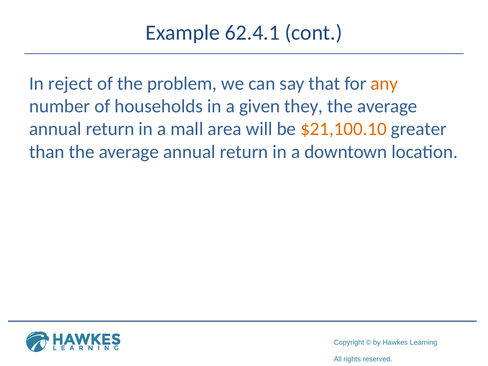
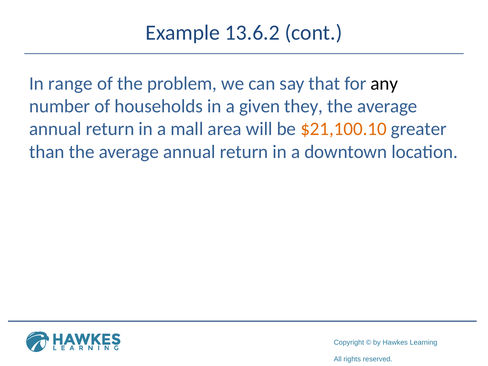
62.4.1: 62.4.1 -> 13.6.2
reject: reject -> range
any colour: orange -> black
